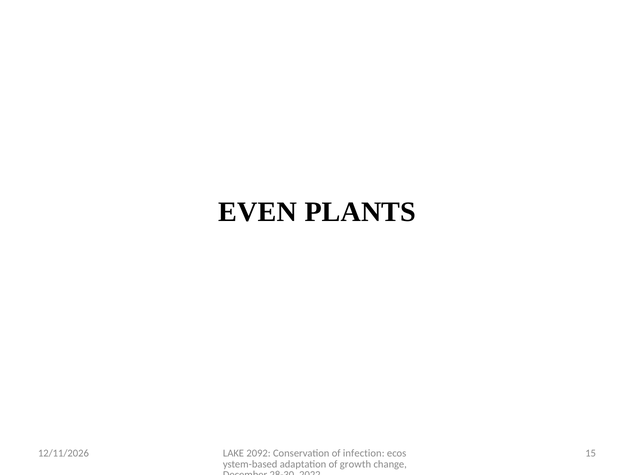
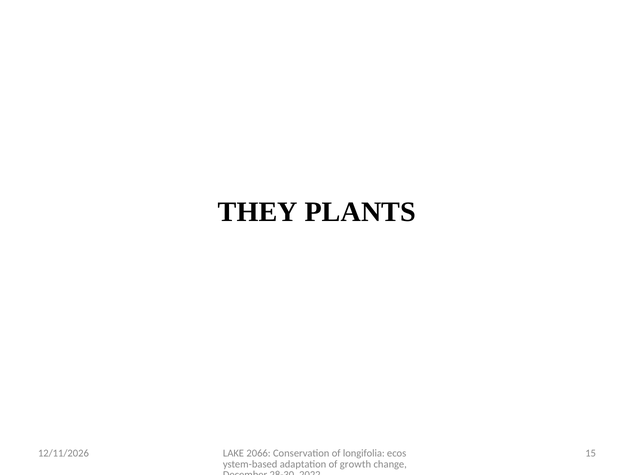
EVEN: EVEN -> THEY
2092: 2092 -> 2066
infection: infection -> longifolia
